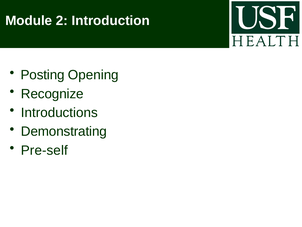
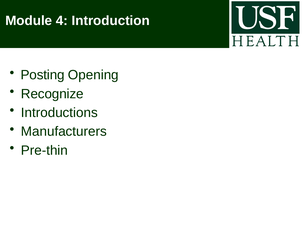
2: 2 -> 4
Demonstrating: Demonstrating -> Manufacturers
Pre-self: Pre-self -> Pre-thin
